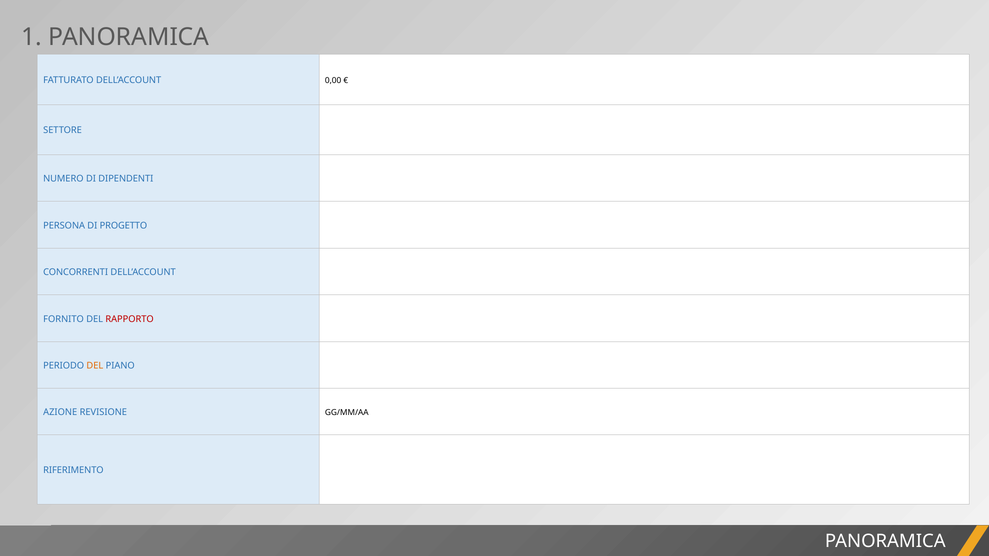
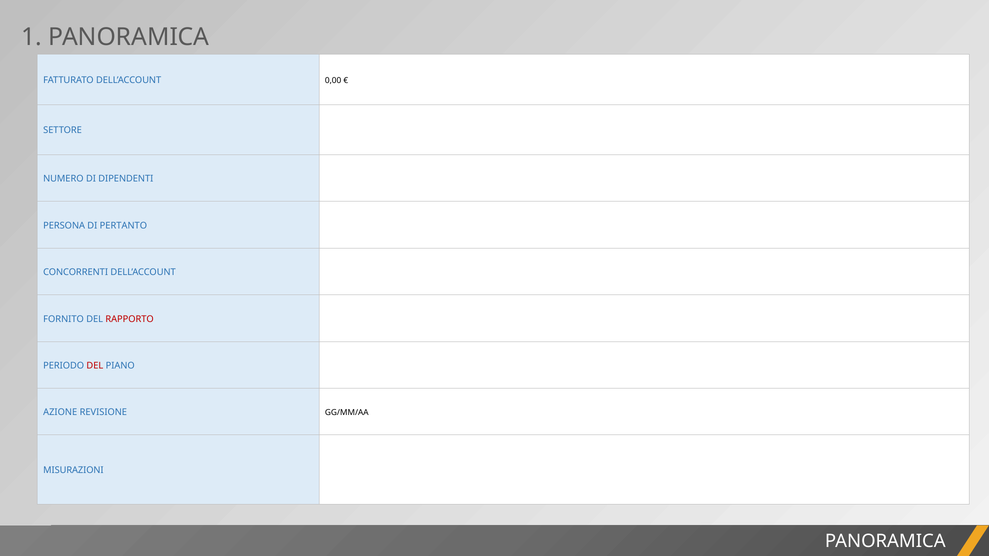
PERSONA DI PROGETTO: PROGETTO -> PERTANTO
DEL at (95, 366) colour: orange -> red
RIFERIMENTO: RIFERIMENTO -> MISURAZIONI
